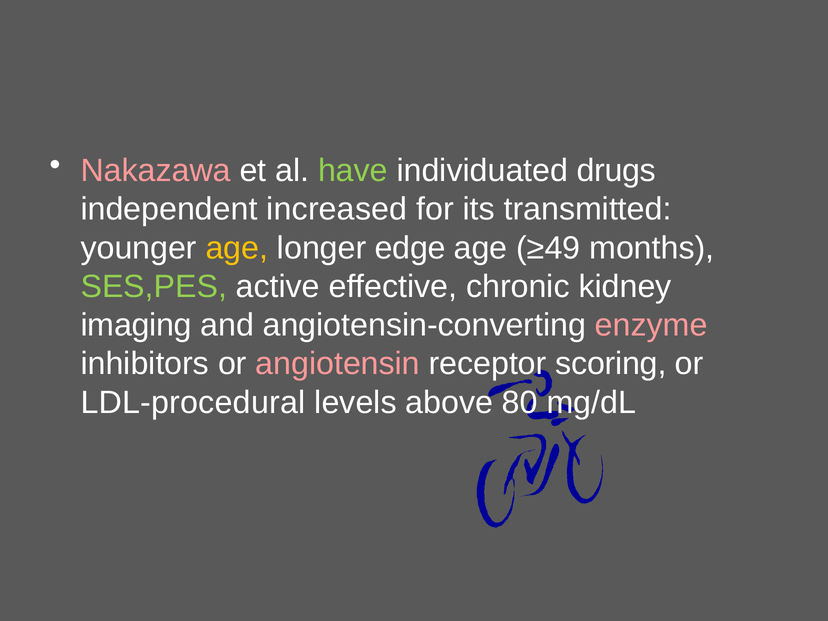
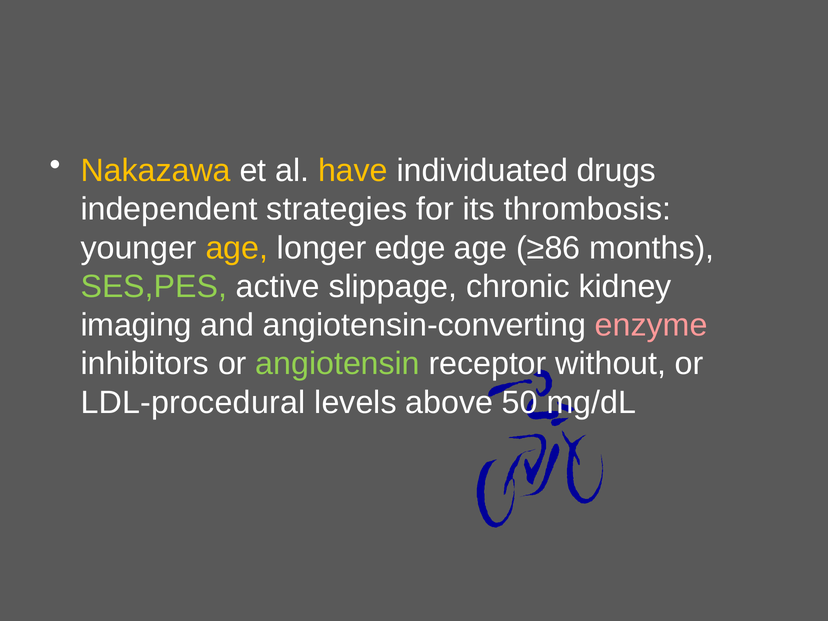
Nakazawa colour: pink -> yellow
have colour: light green -> yellow
increased: increased -> strategies
transmitted: transmitted -> thrombosis
≥49: ≥49 -> ≥86
effective: effective -> slippage
angiotensin colour: pink -> light green
scoring: scoring -> without
80: 80 -> 50
